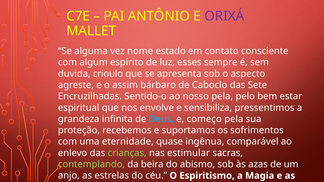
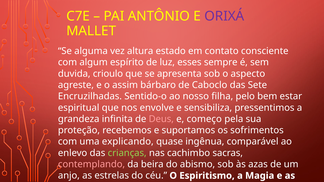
nome: nome -> altura
nosso pela: pela -> filha
Deus colour: light blue -> pink
eternidade: eternidade -> explicando
estimular: estimular -> cachimbo
contemplando colour: light green -> pink
